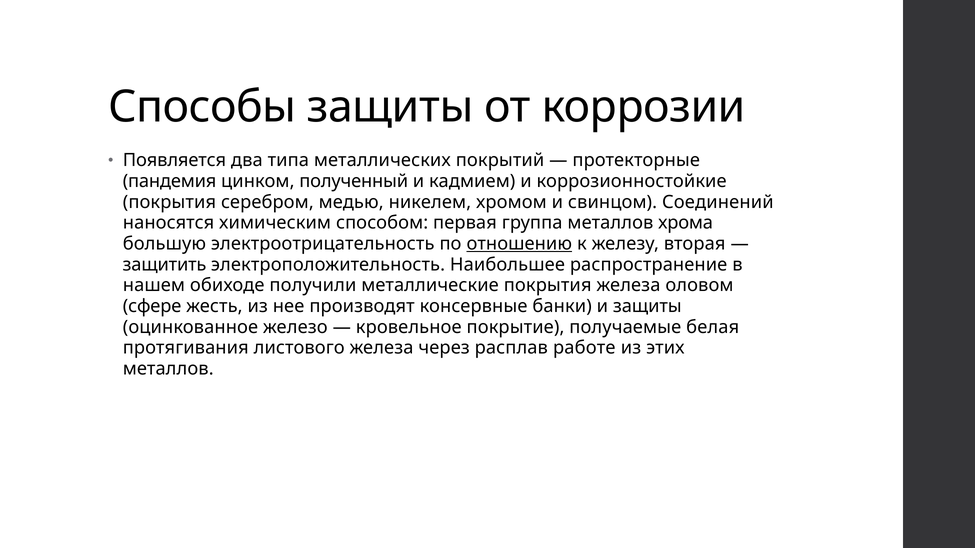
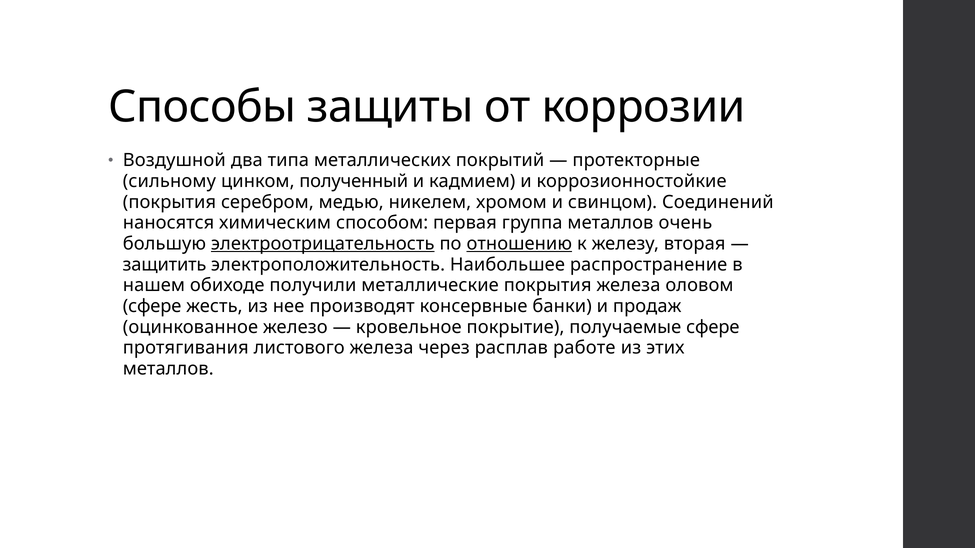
Появляется: Появляется -> Воздушной
пандемия: пандемия -> сильному
хрома: хрома -> очень
электроотрицательность underline: none -> present
и защиты: защиты -> продаж
получаемые белая: белая -> сфере
